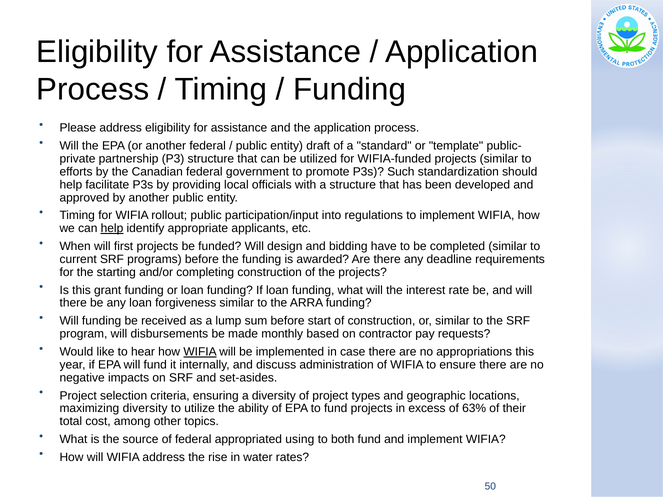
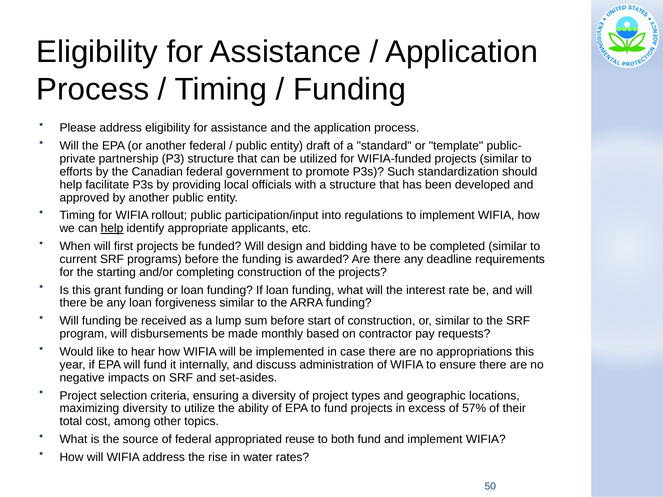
WIFIA at (200, 352) underline: present -> none
63%: 63% -> 57%
using: using -> reuse
